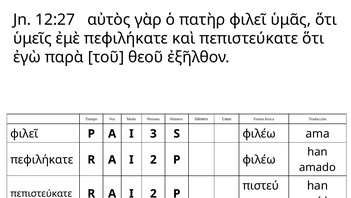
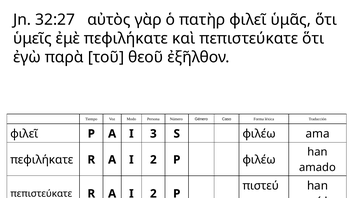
12:27: 12:27 -> 32:27
